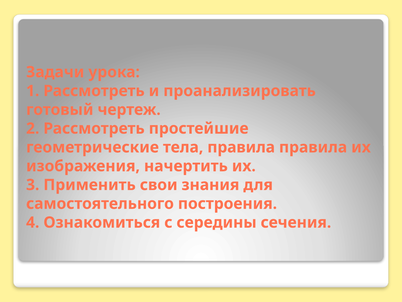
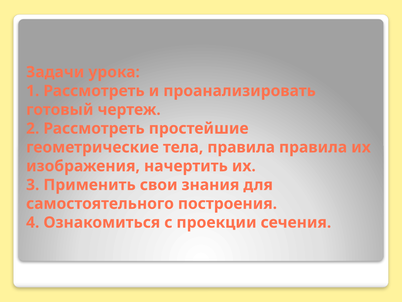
середины: середины -> проекции
